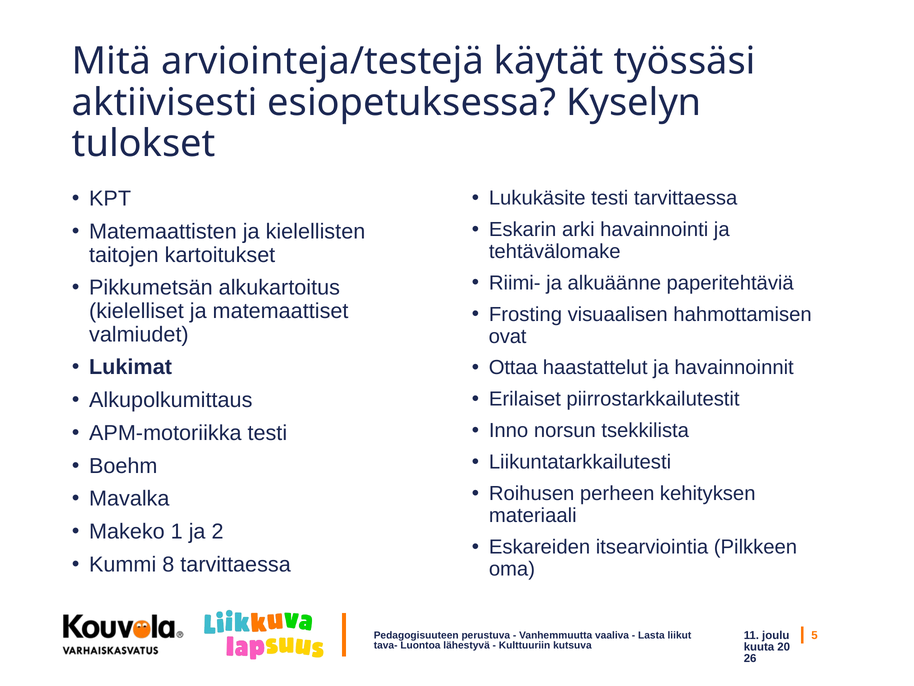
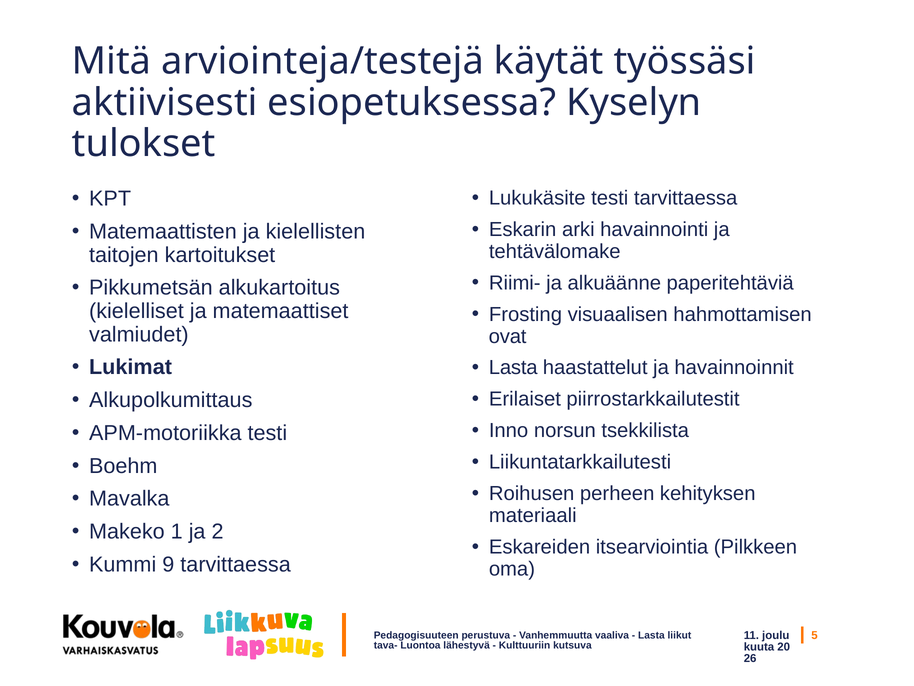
Ottaa at (513, 368): Ottaa -> Lasta
8: 8 -> 9
